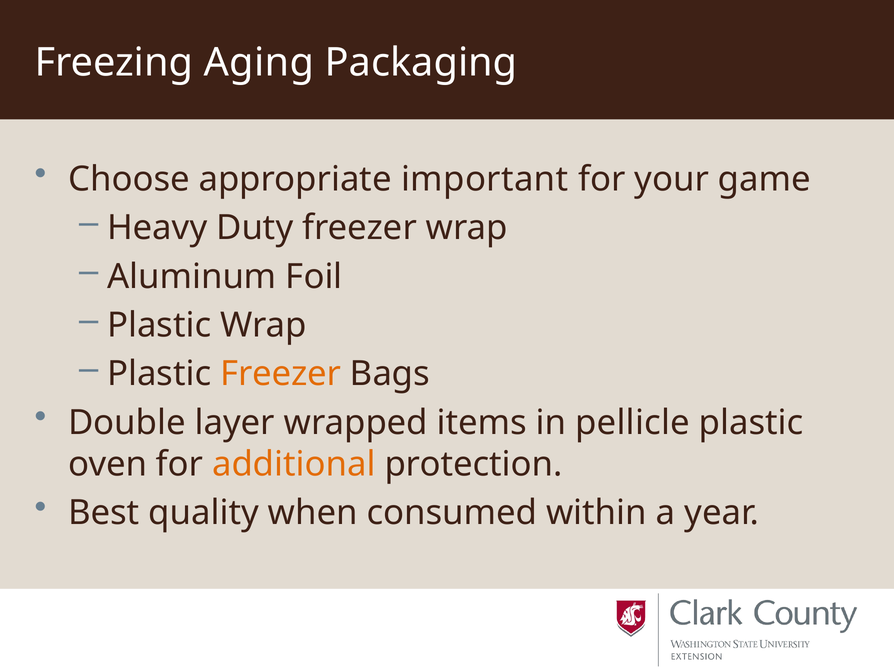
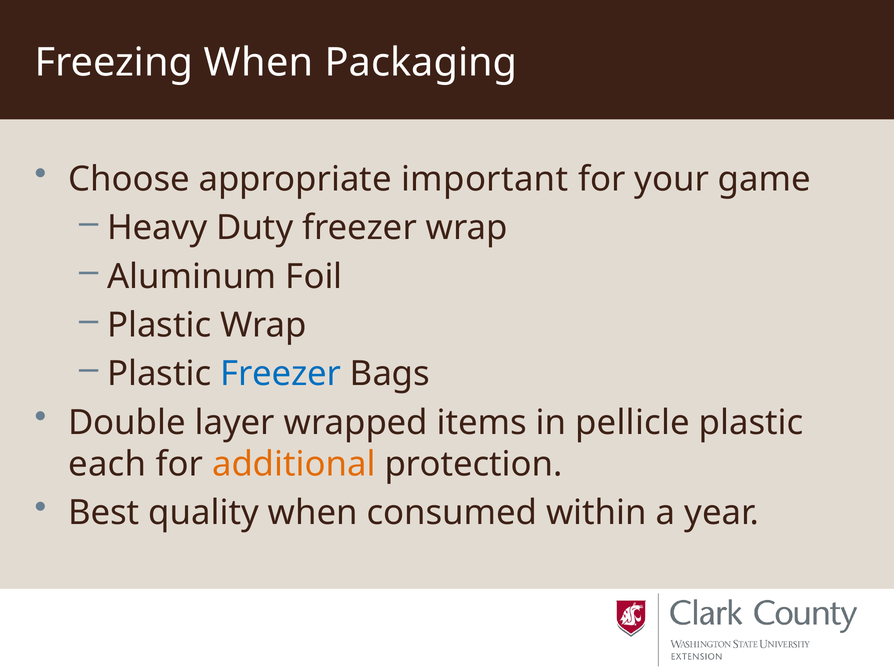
Freezing Aging: Aging -> When
Freezer at (281, 374) colour: orange -> blue
oven: oven -> each
